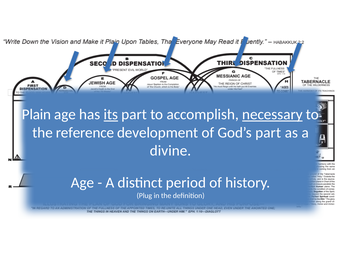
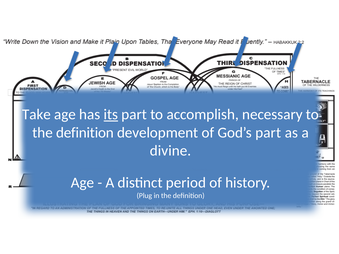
Plain: Plain -> Take
necessary underline: present -> none
reference at (85, 133): reference -> definition
